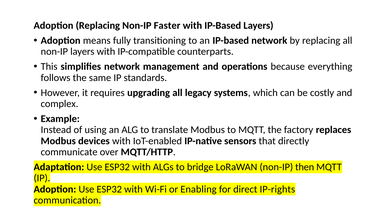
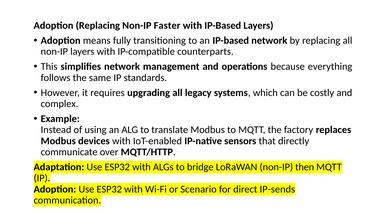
Enabling: Enabling -> Scenario
IP-rights: IP-rights -> IP-sends
